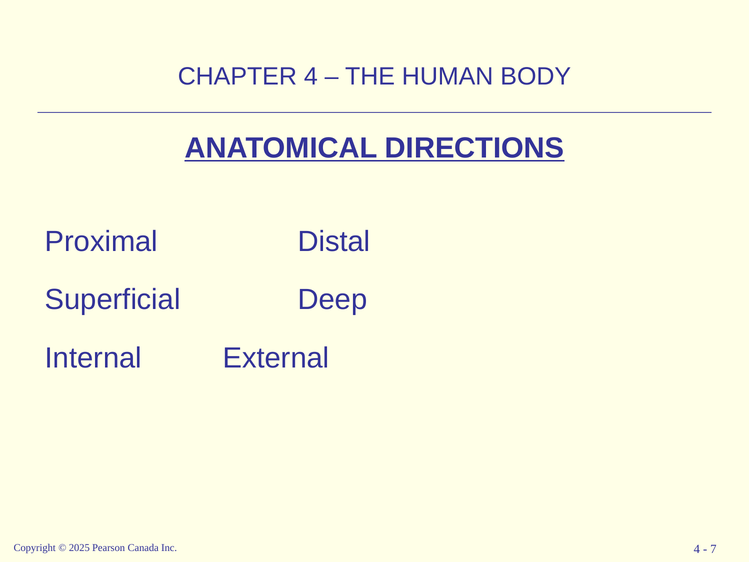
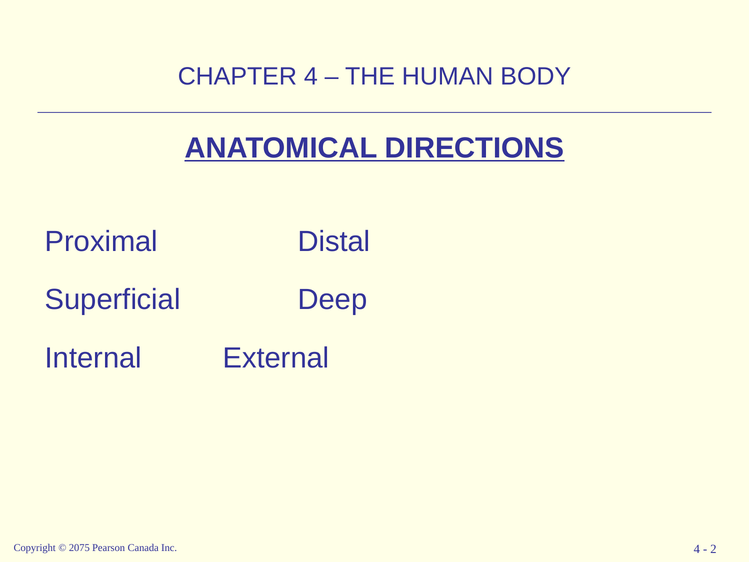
2025: 2025 -> 2075
7: 7 -> 2
